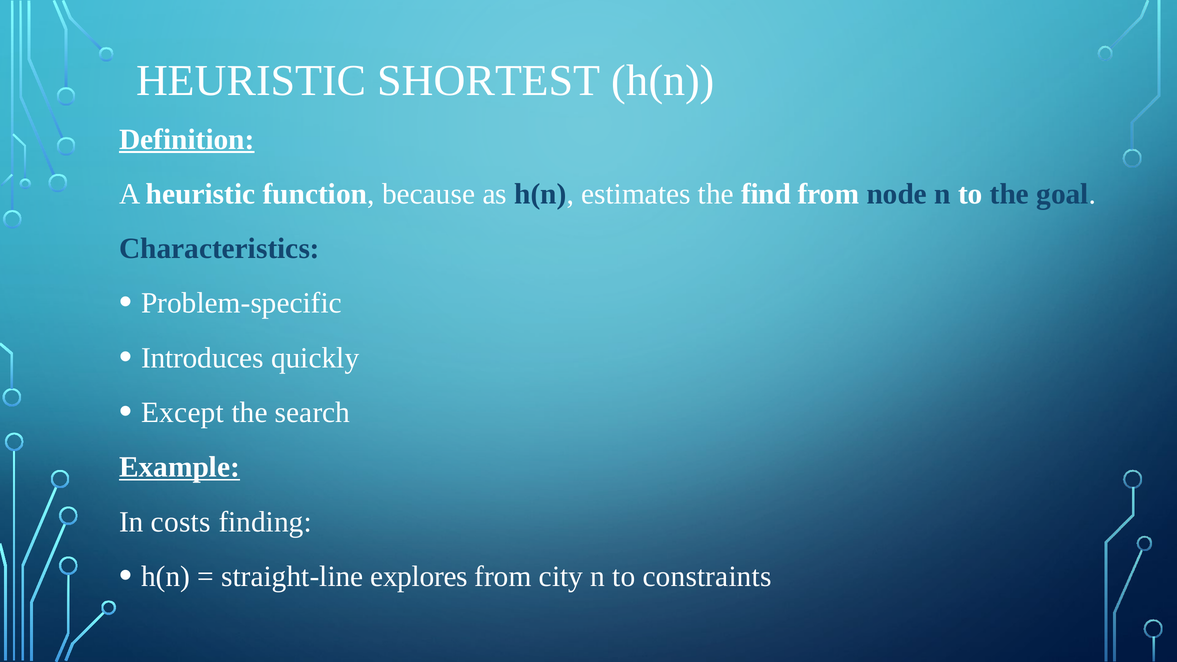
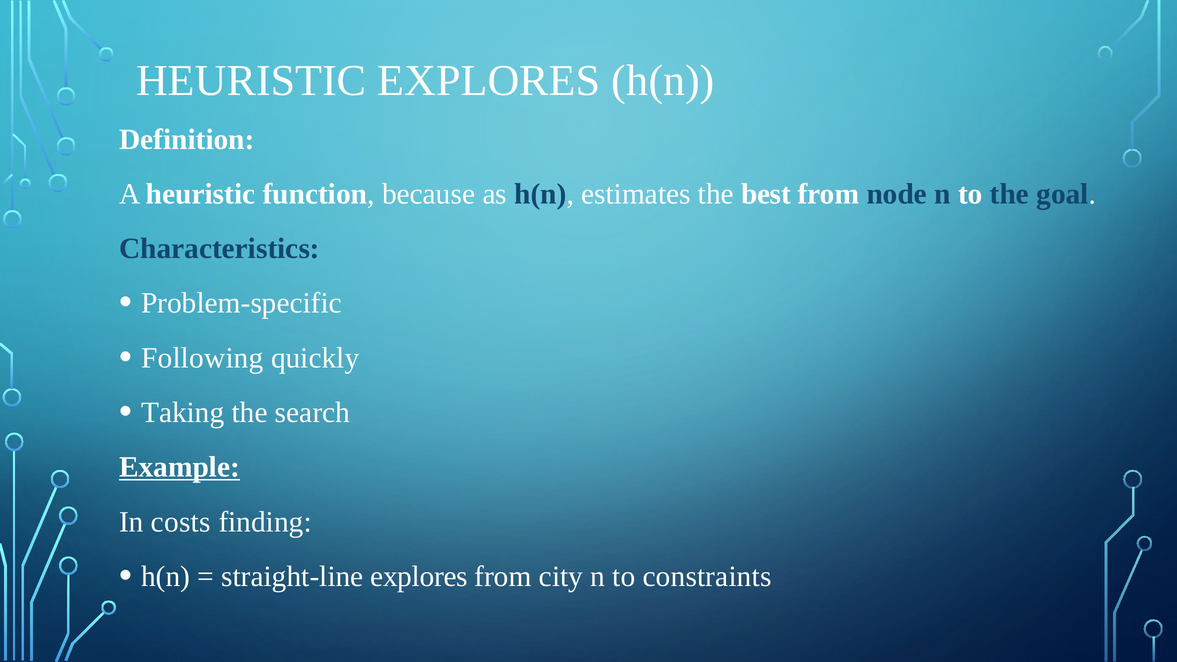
HEURISTIC SHORTEST: SHORTEST -> EXPLORES
Definition underline: present -> none
find: find -> best
Introduces: Introduces -> Following
Except: Except -> Taking
